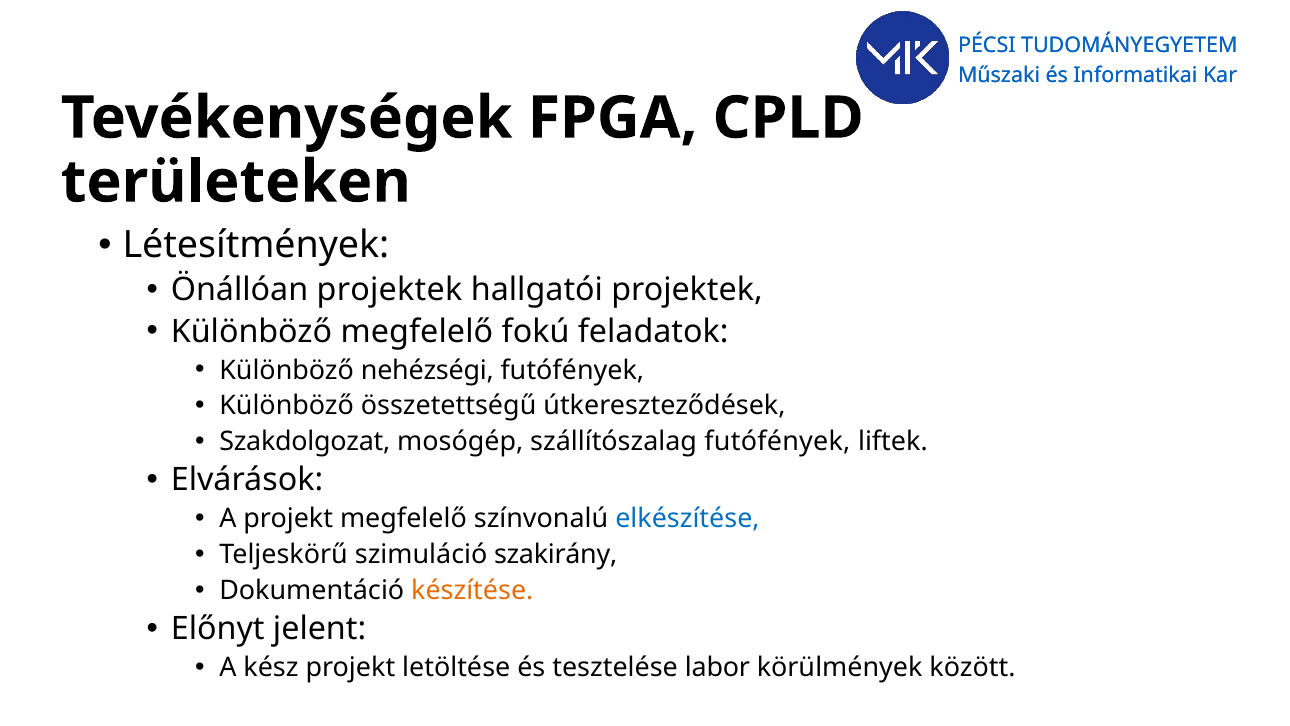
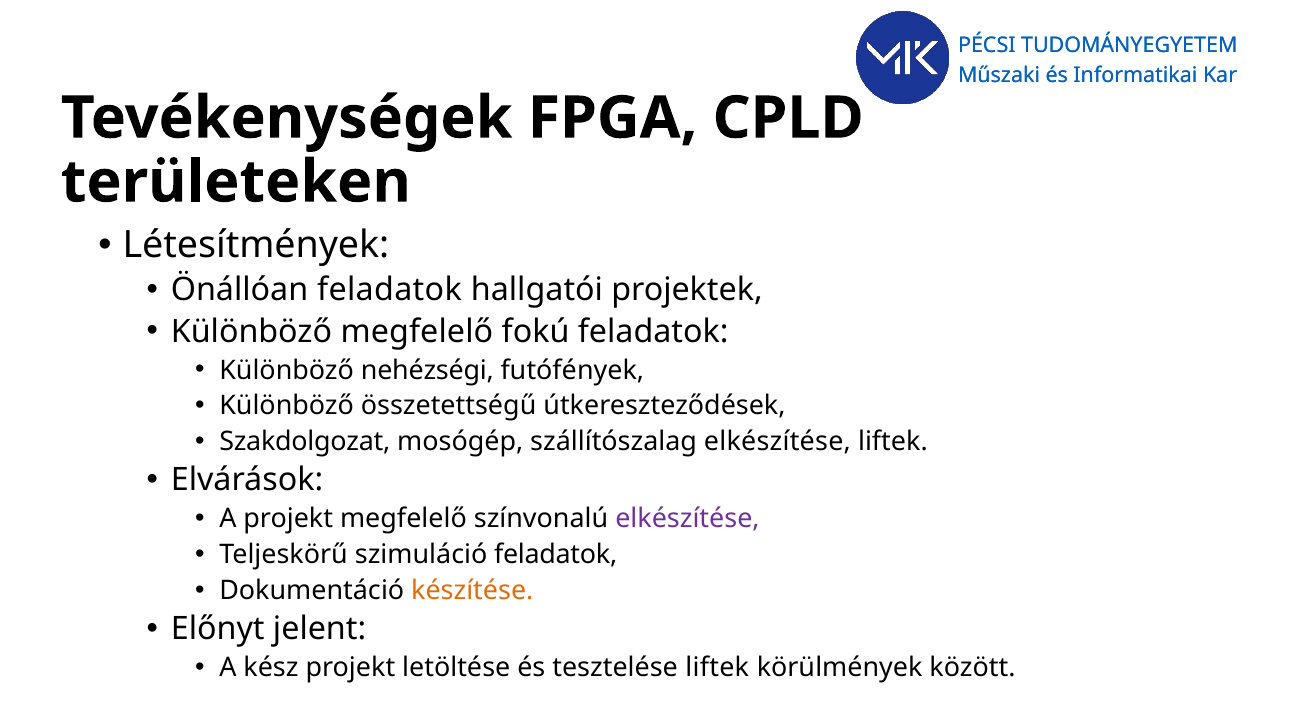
Önállóan projektek: projektek -> feladatok
szállítószalag futófények: futófények -> elkészítése
elkészítése at (687, 519) colour: blue -> purple
szimuláció szakirány: szakirány -> feladatok
tesztelése labor: labor -> liftek
